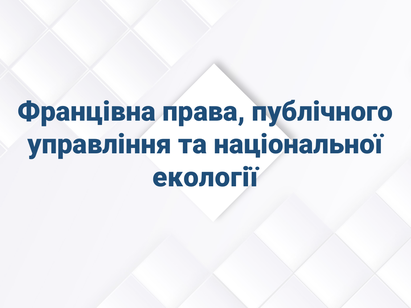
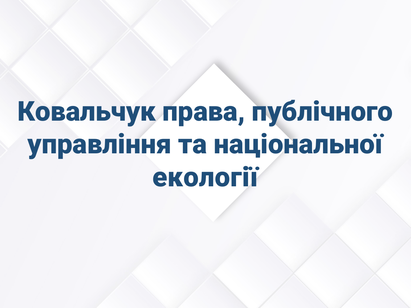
Францівна: Францівна -> Ковальчук
